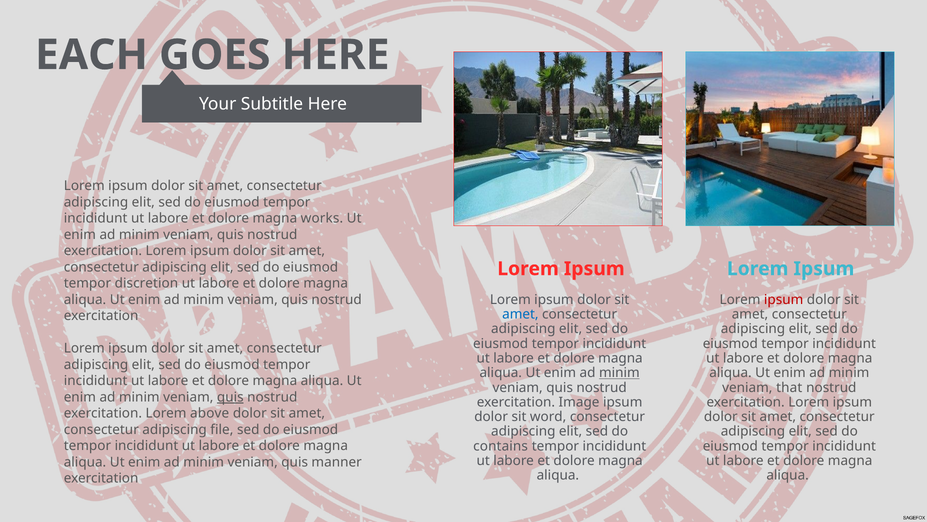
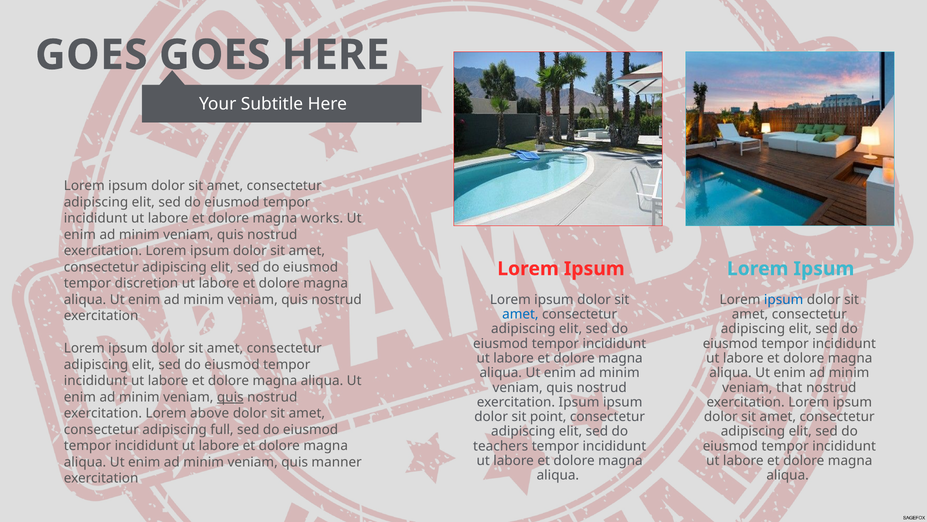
EACH at (91, 55): EACH -> GOES
ipsum at (784, 299) colour: red -> blue
minim at (619, 373) underline: present -> none
exercitation Image: Image -> Ipsum
word: word -> point
file: file -> full
contains: contains -> teachers
